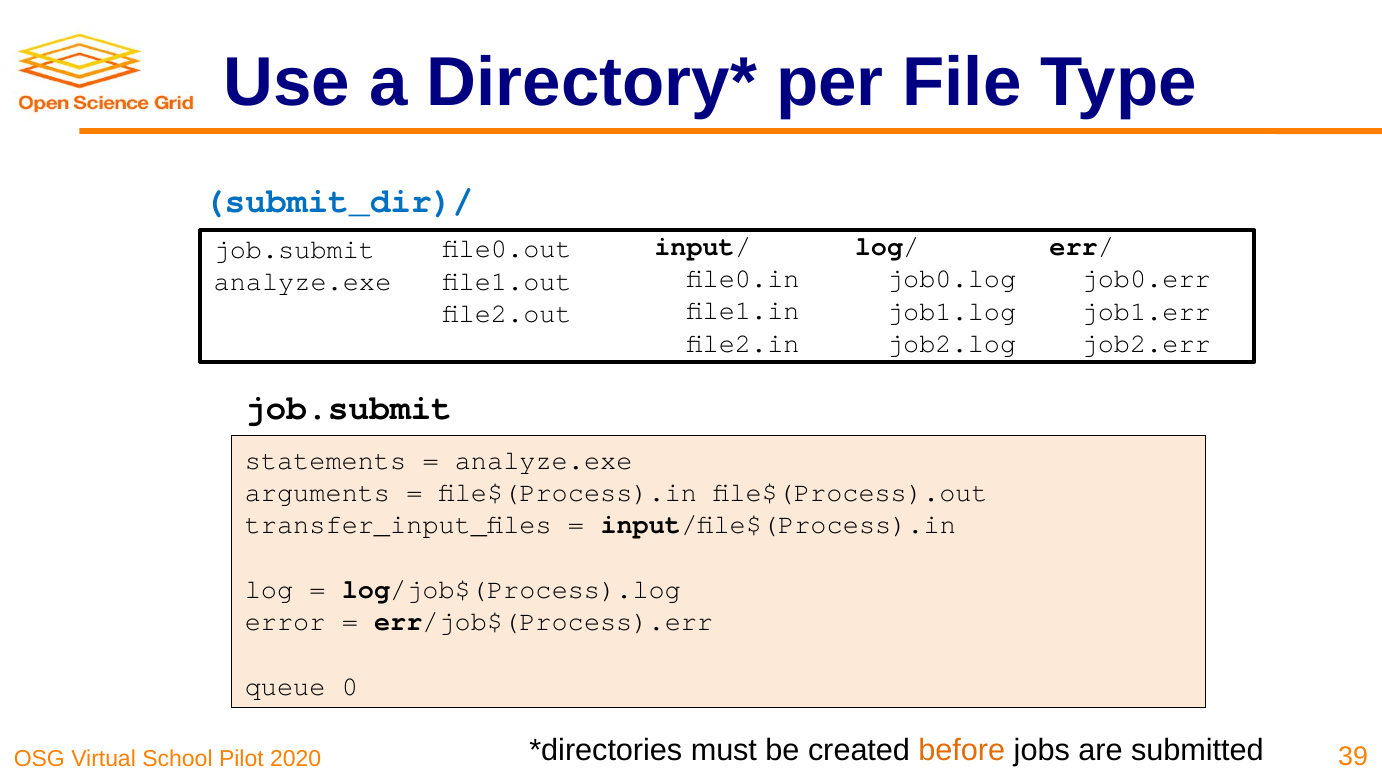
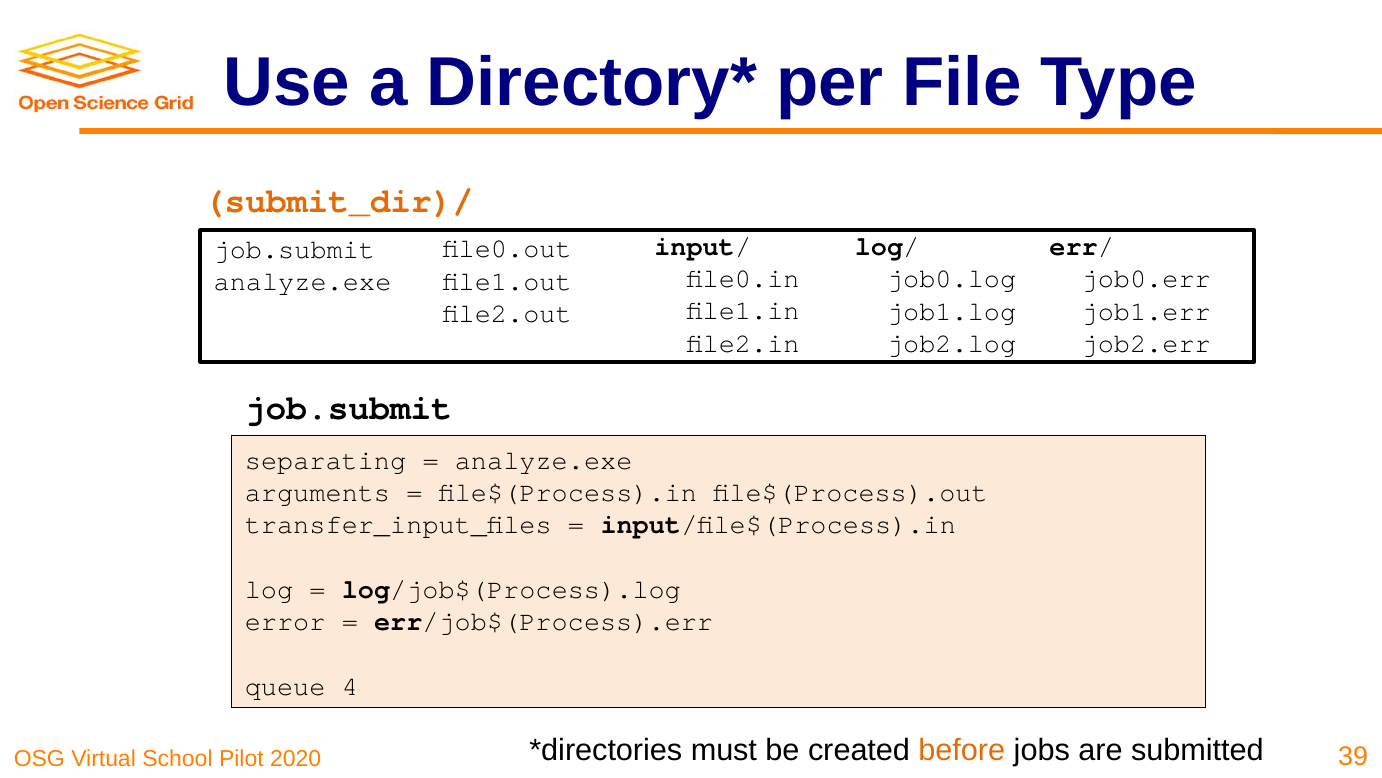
submit_dir)/ colour: blue -> orange
statements: statements -> separating
0: 0 -> 4
